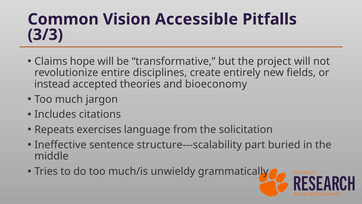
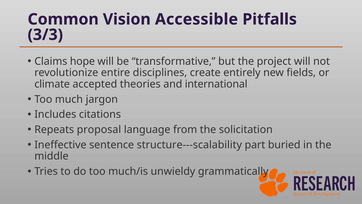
instead: instead -> climate
bioeconomy: bioeconomy -> international
exercises: exercises -> proposal
